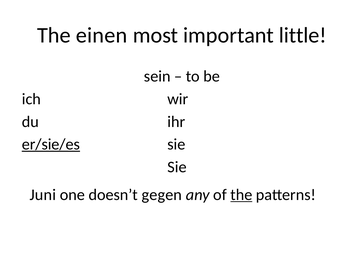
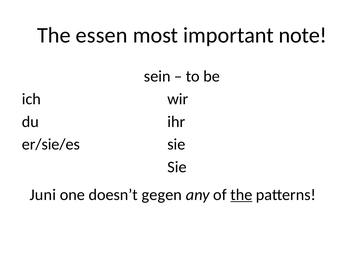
einen: einen -> essen
little: little -> note
er/sie/es underline: present -> none
